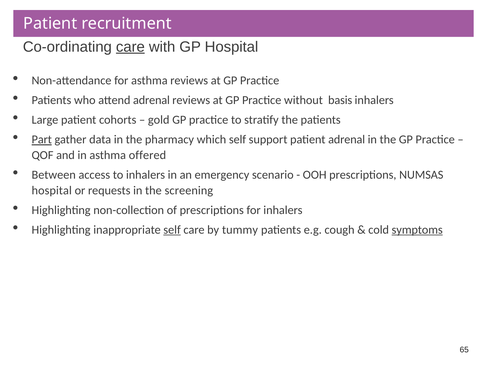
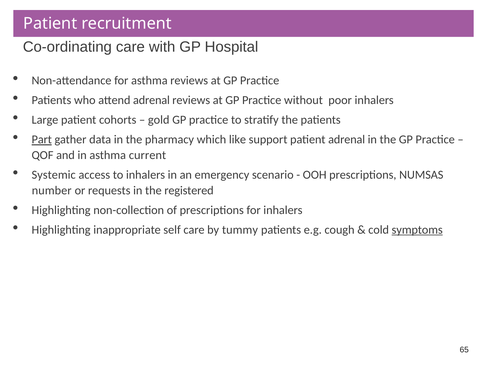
care at (130, 47) underline: present -> none
basis: basis -> poor
which self: self -> like
offered: offered -> current
Between: Between -> Systemic
hospital at (52, 191): hospital -> number
screening: screening -> registered
self at (172, 230) underline: present -> none
